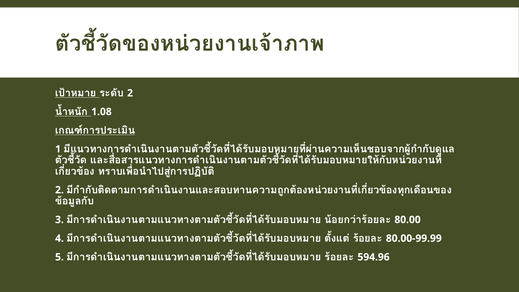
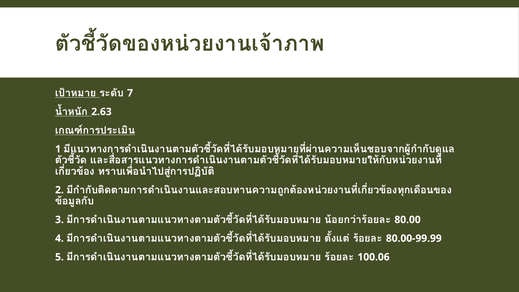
2 at (130, 93): 2 -> 7
1.08: 1.08 -> 2.63
594.96: 594.96 -> 100.06
